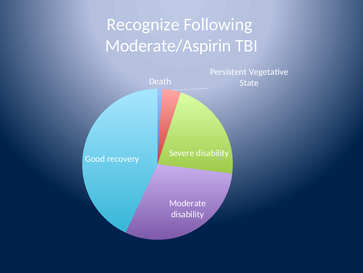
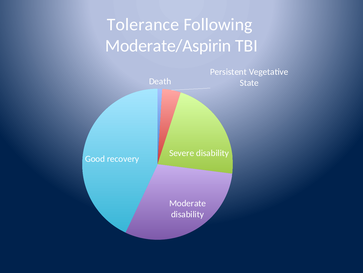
Recognize: Recognize -> Tolerance
